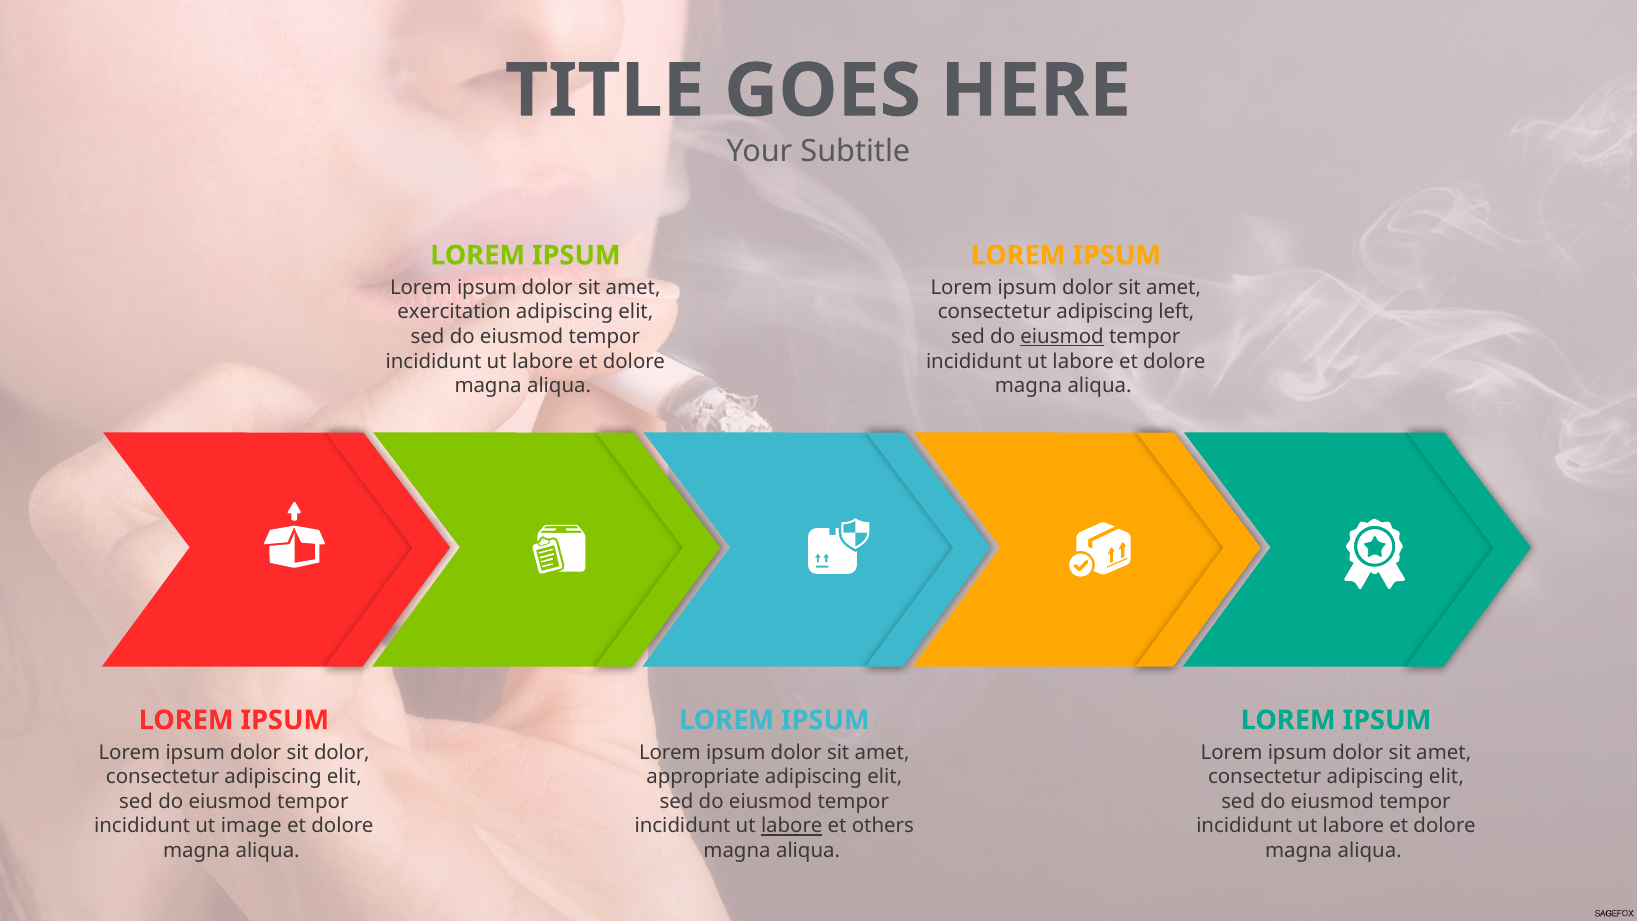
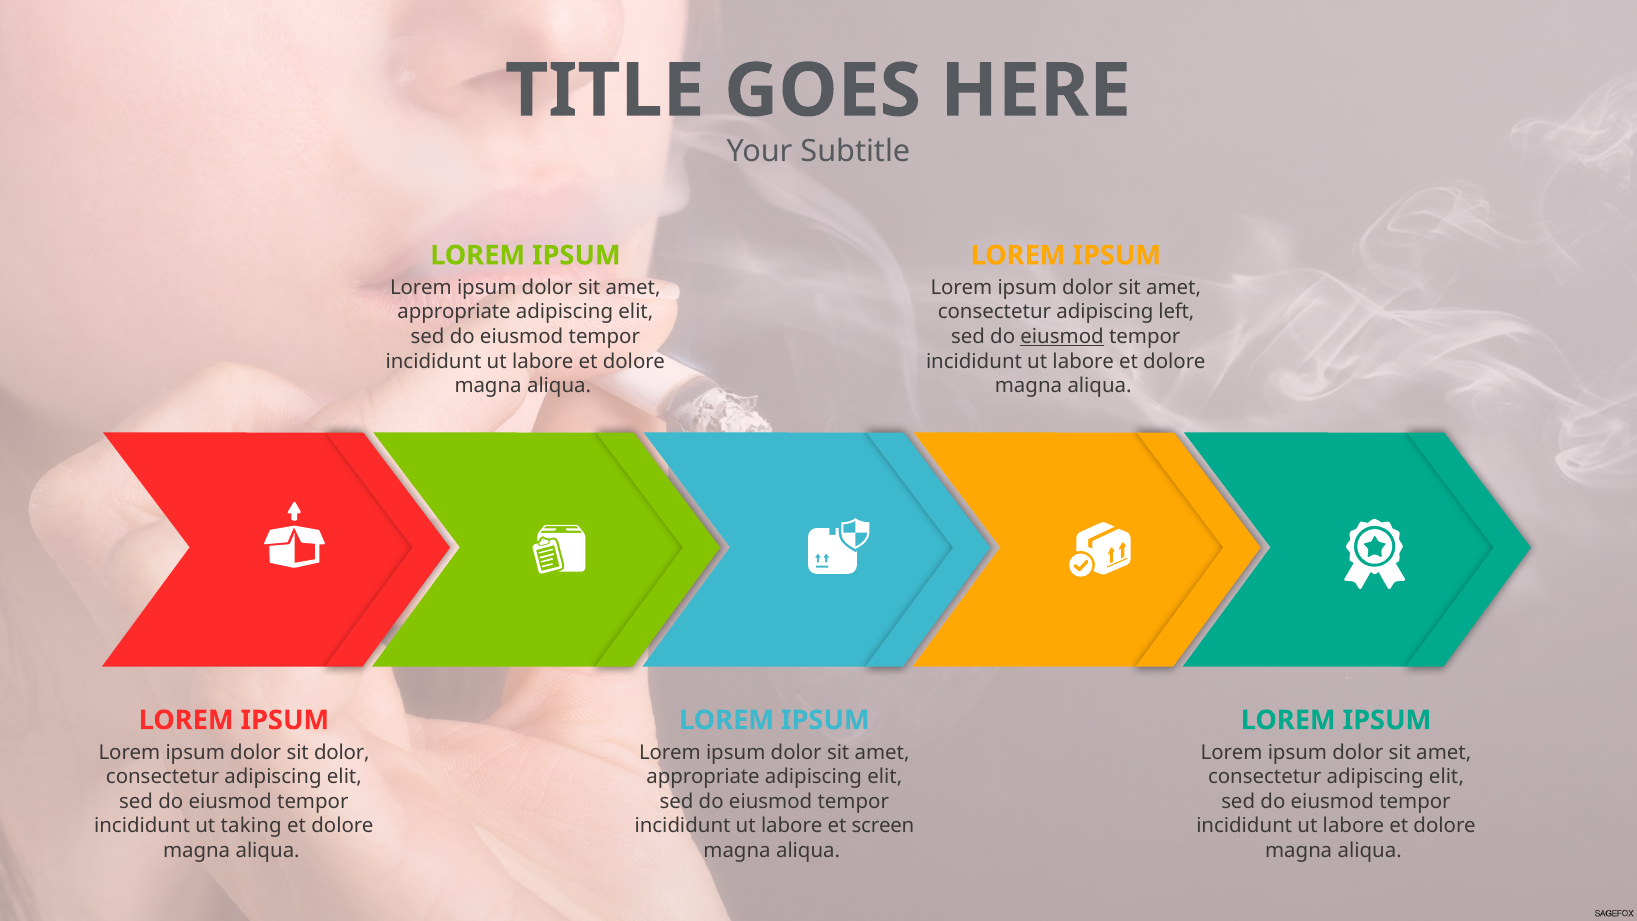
exercitation at (454, 312): exercitation -> appropriate
image: image -> taking
labore at (792, 826) underline: present -> none
others: others -> screen
